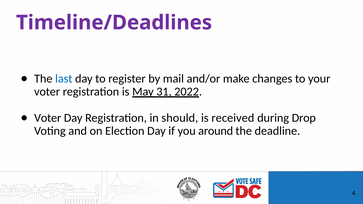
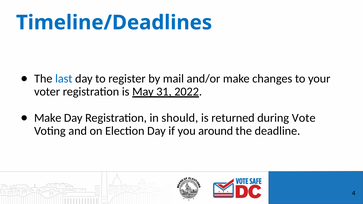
Timeline/Deadlines colour: purple -> blue
Voter at (48, 118): Voter -> Make
received: received -> returned
Drop: Drop -> Vote
